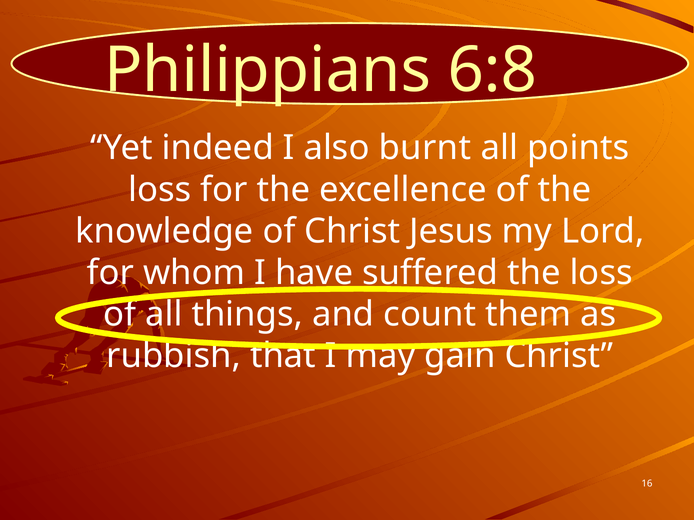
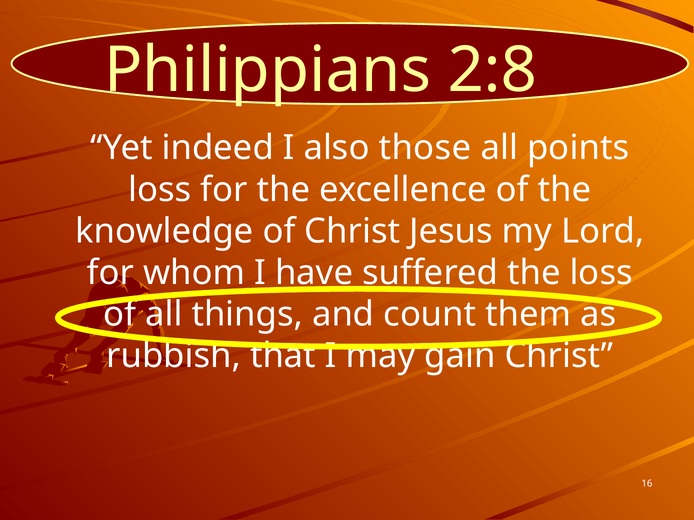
6:8: 6:8 -> 2:8
burnt: burnt -> those
